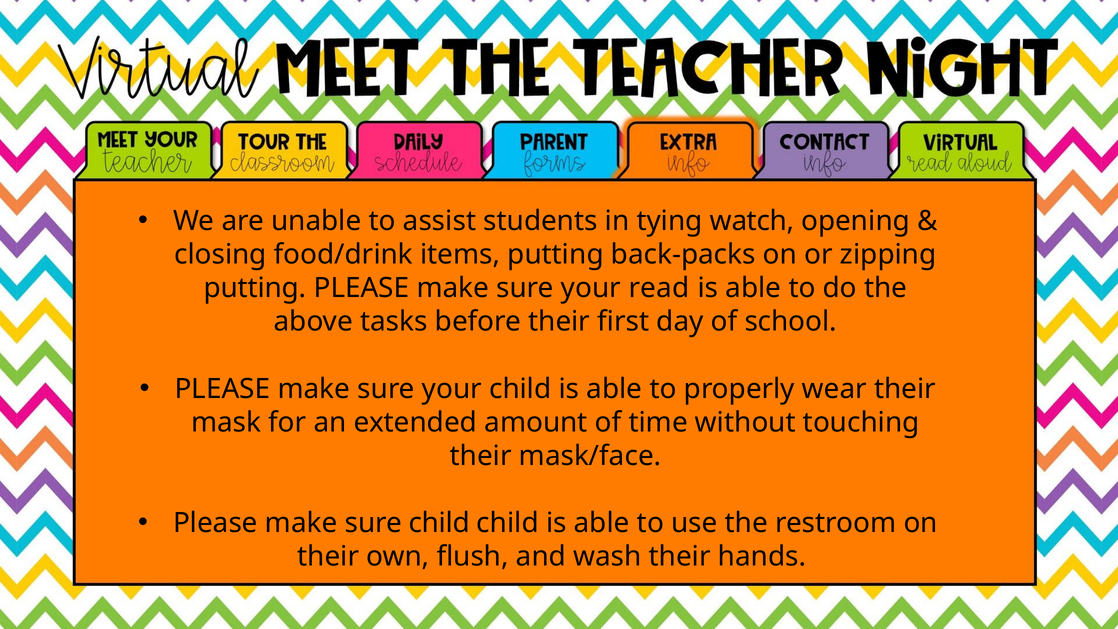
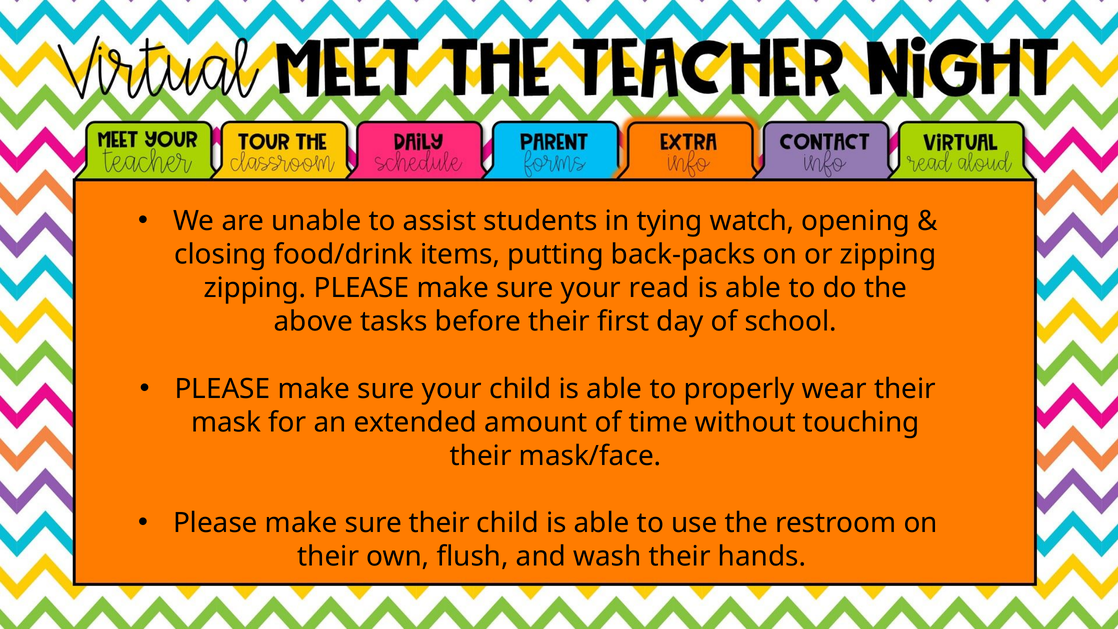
putting at (255, 288): putting -> zipping
sure child: child -> their
